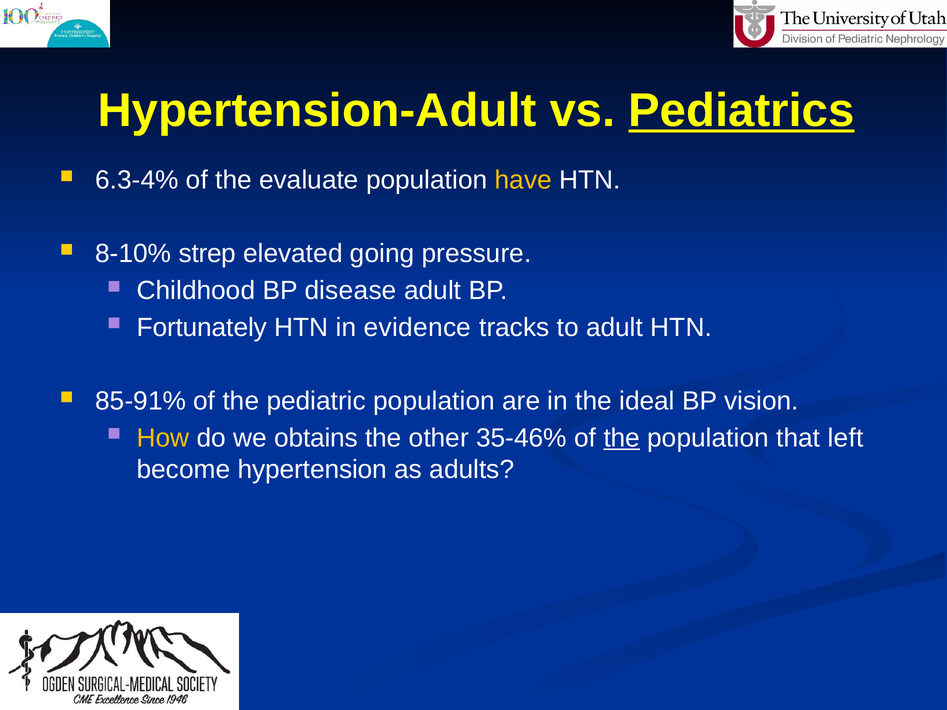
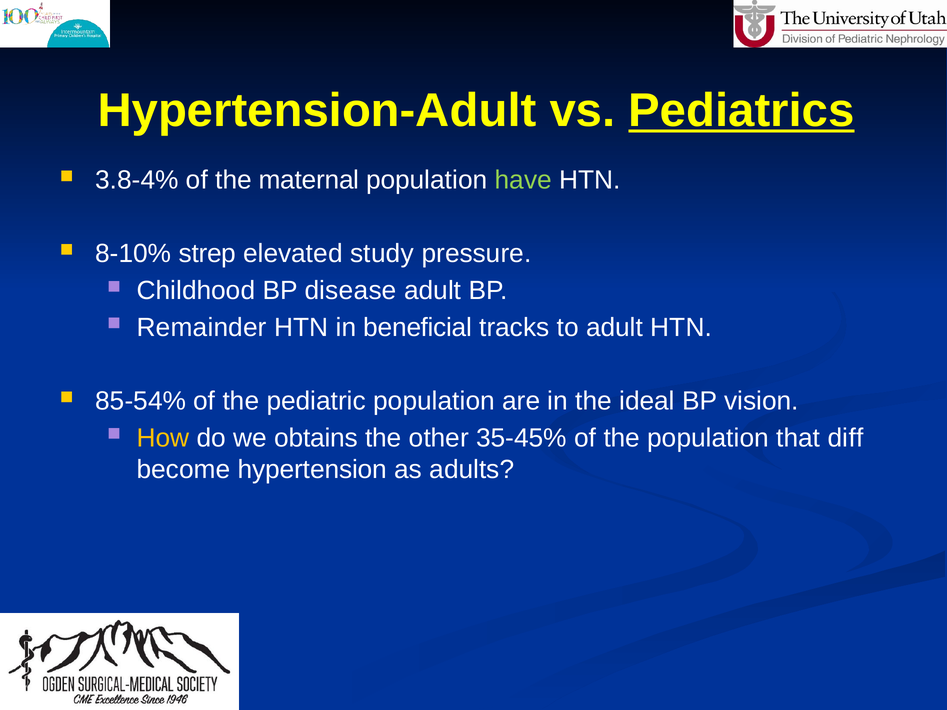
6.3-4%: 6.3-4% -> 3.8-4%
evaluate: evaluate -> maternal
have colour: yellow -> light green
going: going -> study
Fortunately: Fortunately -> Remainder
evidence: evidence -> beneficial
85-91%: 85-91% -> 85-54%
35-46%: 35-46% -> 35-45%
the at (622, 438) underline: present -> none
left: left -> diff
